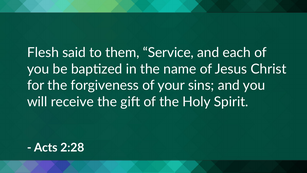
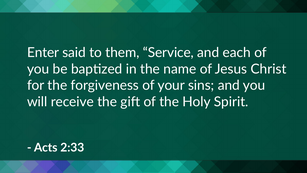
Flesh: Flesh -> Enter
2:28: 2:28 -> 2:33
